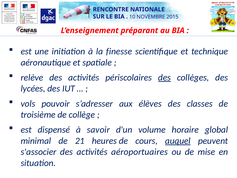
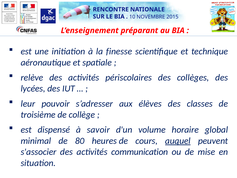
des at (164, 77) underline: present -> none
vols: vols -> leur
21: 21 -> 80
aéroportuaires: aéroportuaires -> communication
